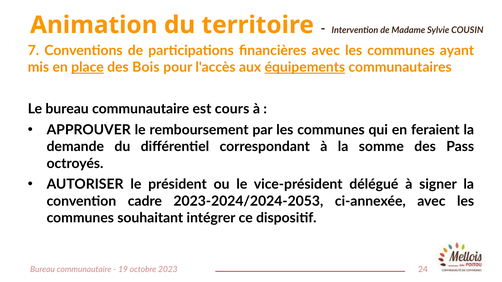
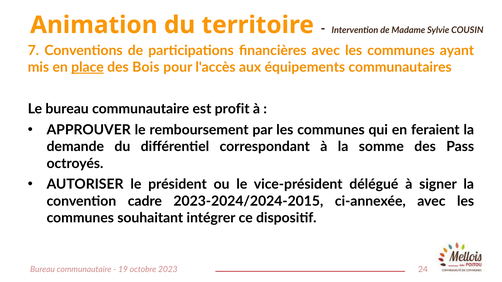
équipements underline: present -> none
cours: cours -> profit
2023-2024/2024-2053: 2023-2024/2024-2053 -> 2023-2024/2024-2015
